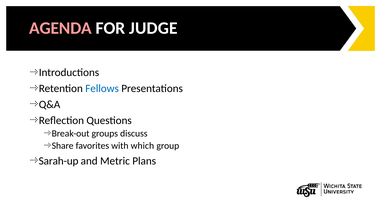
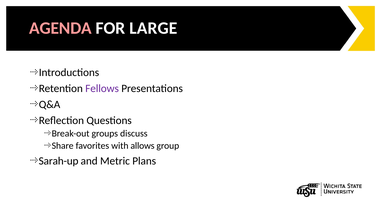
JUDGE: JUDGE -> LARGE
Fellows colour: blue -> purple
which: which -> allows
